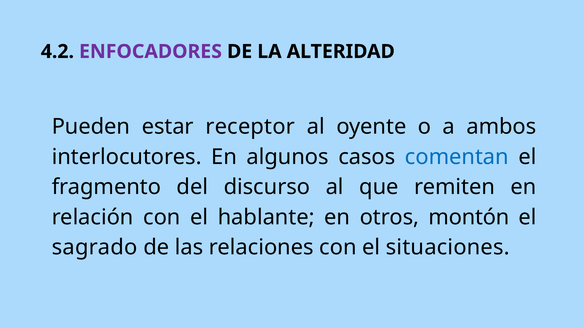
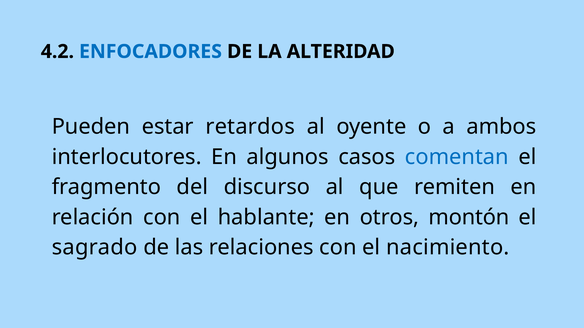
ENFOCADORES colour: purple -> blue
receptor: receptor -> retardos
situaciones: situaciones -> nacimiento
